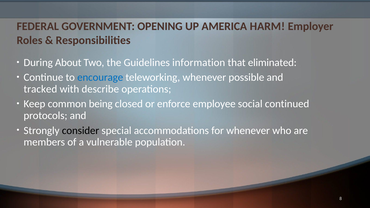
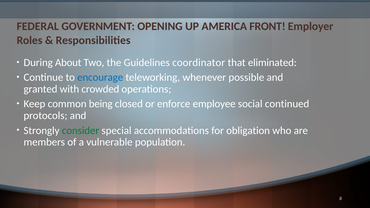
HARM: HARM -> FRONT
information: information -> coordinator
tracked: tracked -> granted
describe: describe -> crowded
consider colour: black -> green
for whenever: whenever -> obligation
